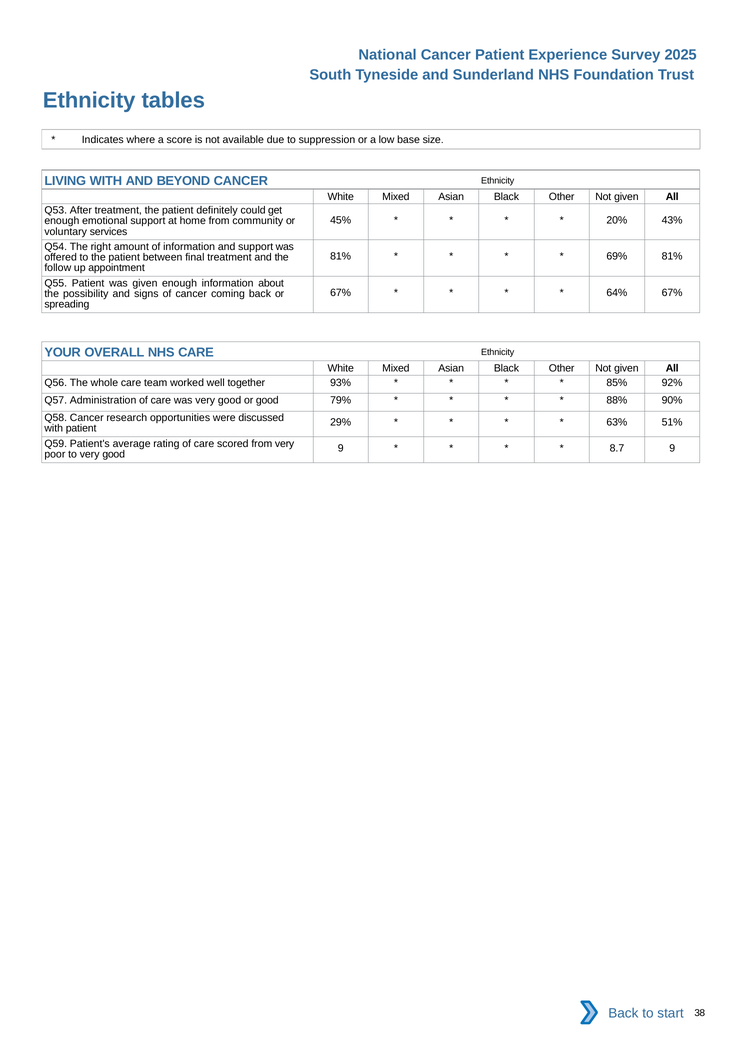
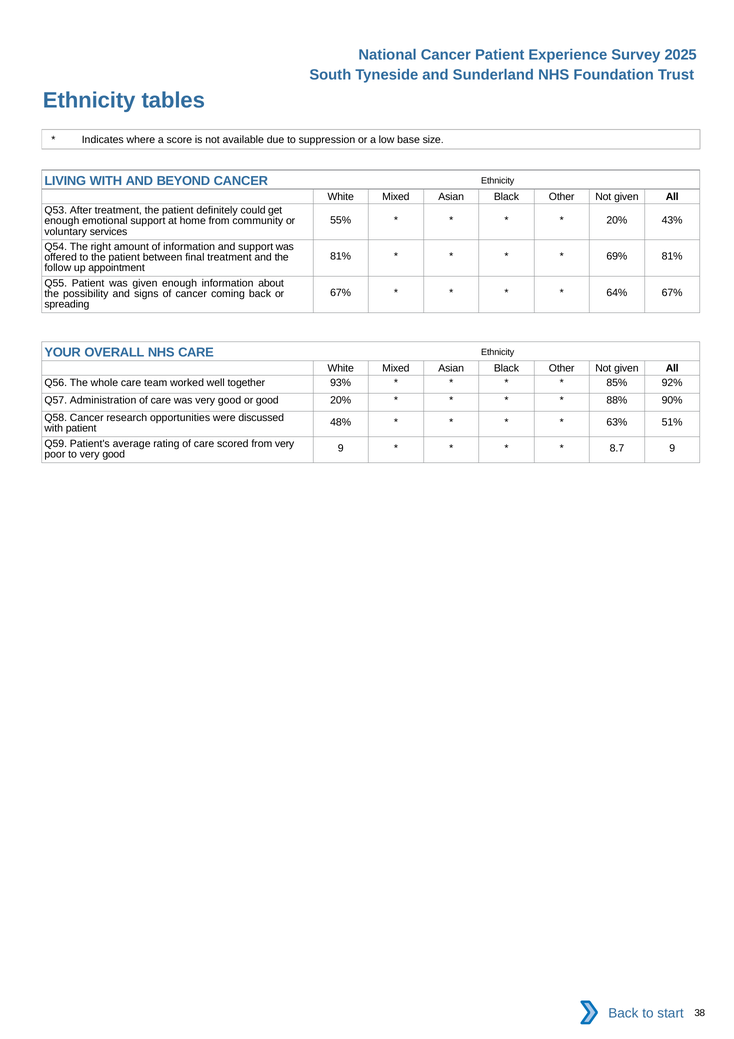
45%: 45% -> 55%
good 79%: 79% -> 20%
29%: 29% -> 48%
